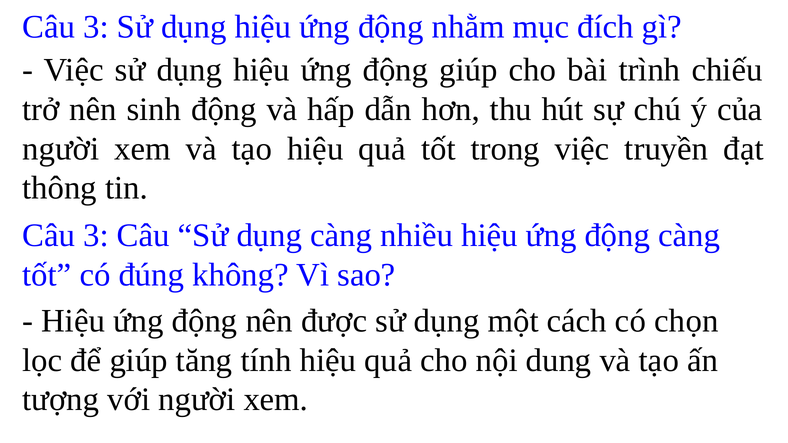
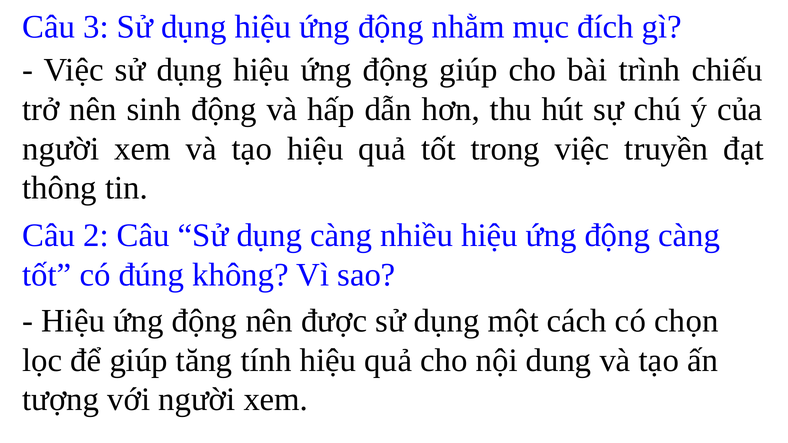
3 at (96, 235): 3 -> 2
